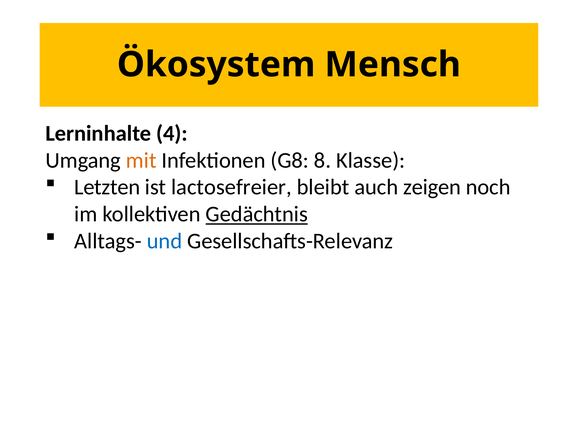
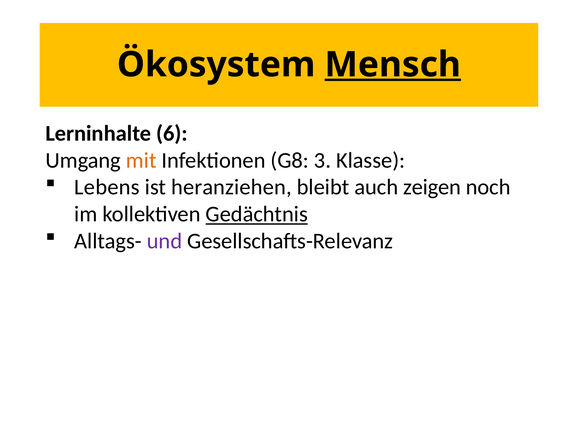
Mensch underline: none -> present
4: 4 -> 6
8: 8 -> 3
Letzten: Letzten -> Lebens
lactosefreier: lactosefreier -> heranziehen
und colour: blue -> purple
